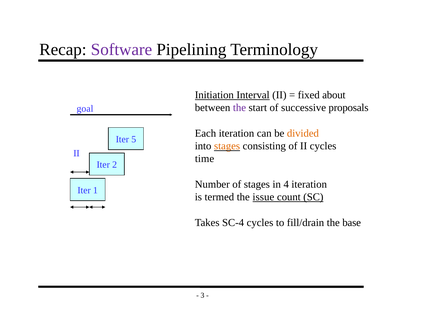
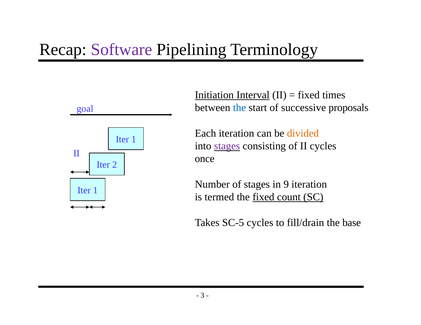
about: about -> times
the at (239, 108) colour: purple -> blue
5 at (134, 139): 5 -> 1
stages at (227, 146) colour: orange -> purple
time: time -> once
4: 4 -> 9
the issue: issue -> fixed
SC-4: SC-4 -> SC-5
